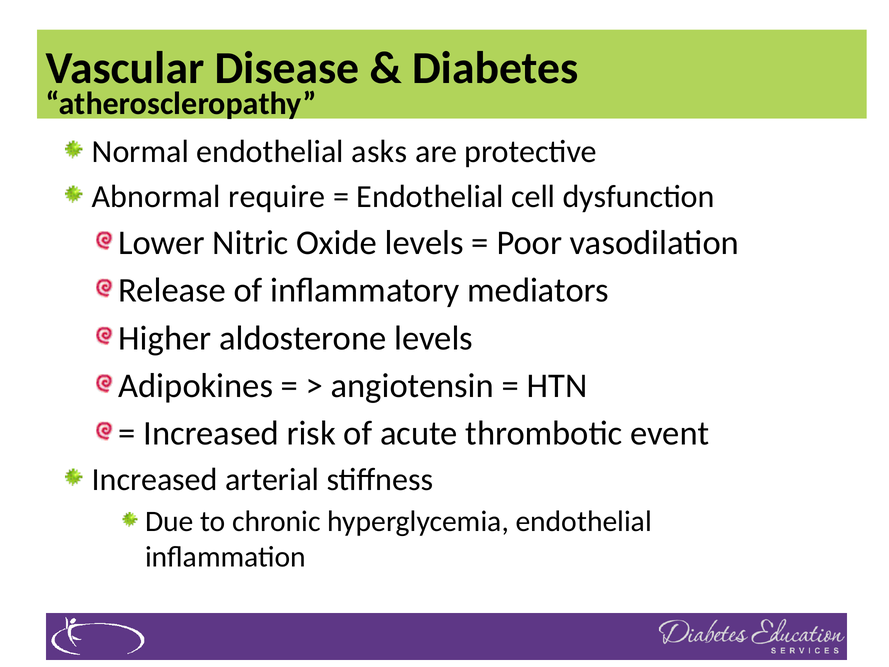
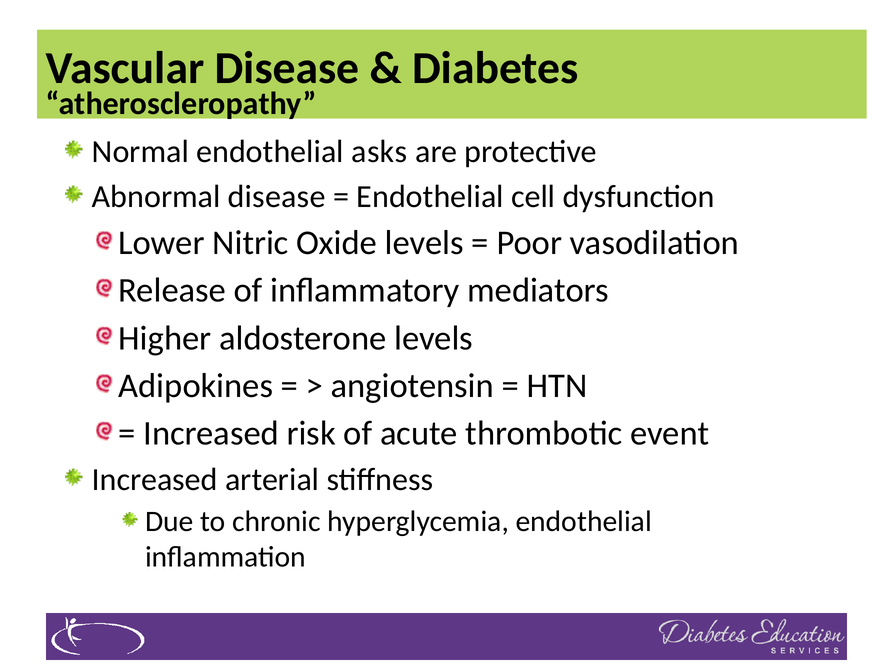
Abnormal require: require -> disease
